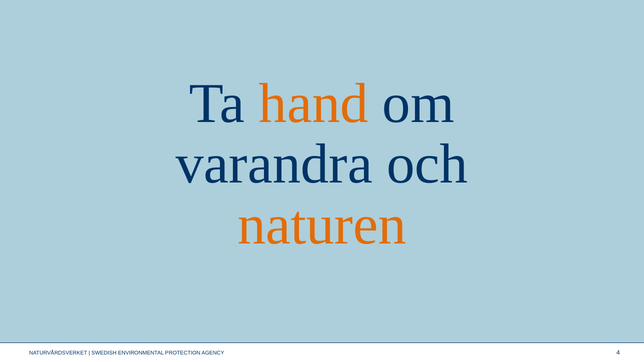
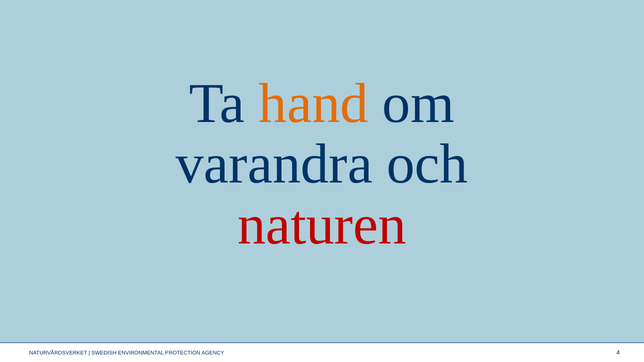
naturen colour: orange -> red
